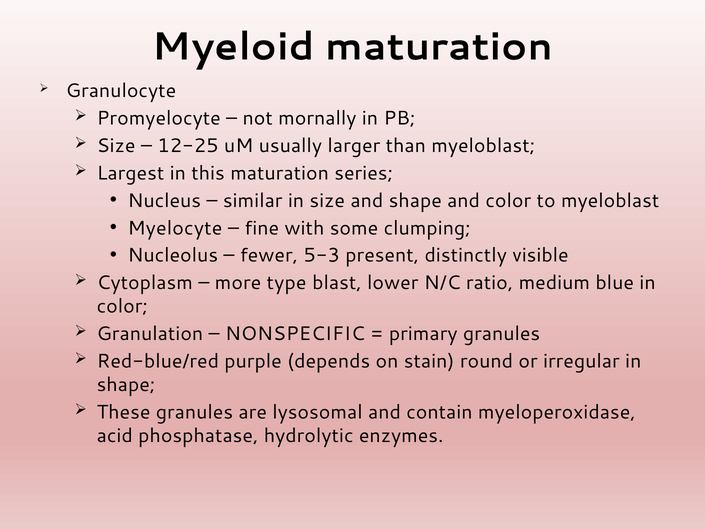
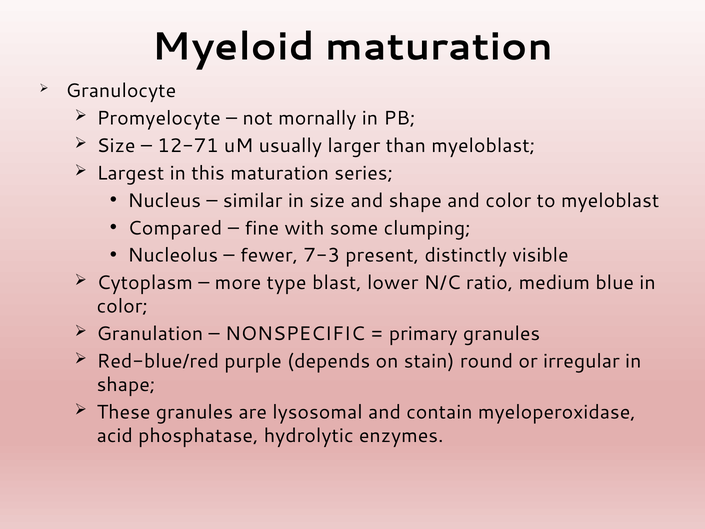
12-25: 12-25 -> 12-71
Myelocyte: Myelocyte -> Compared
5-3: 5-3 -> 7-3
